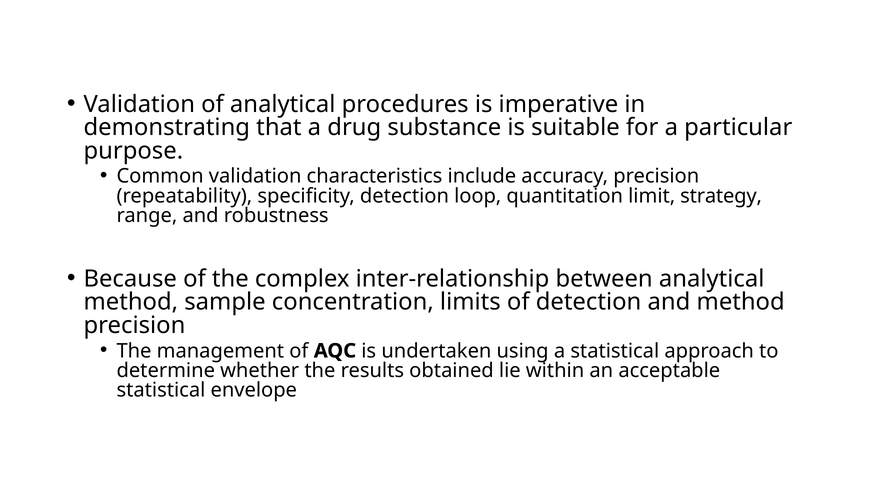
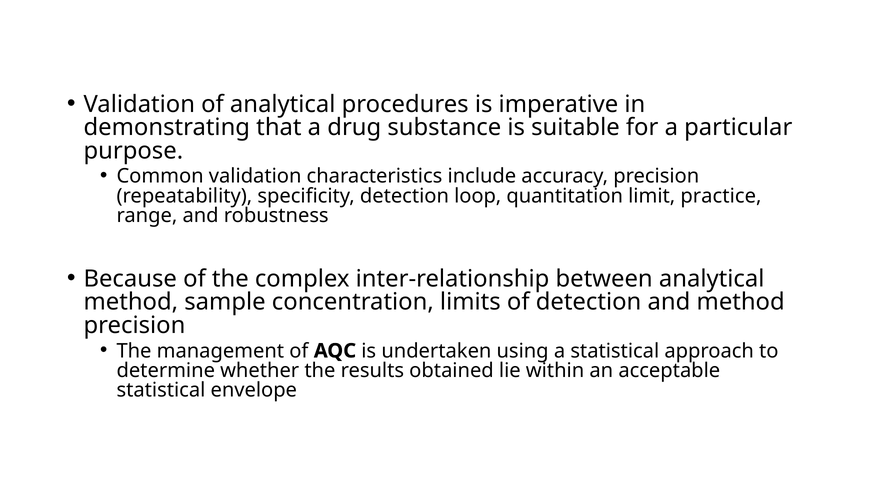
strategy: strategy -> practice
